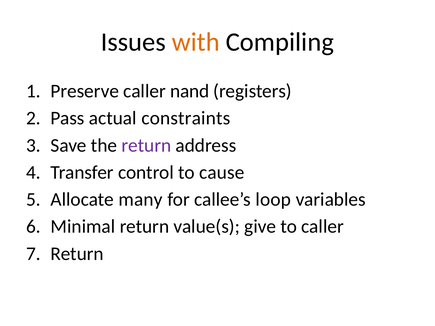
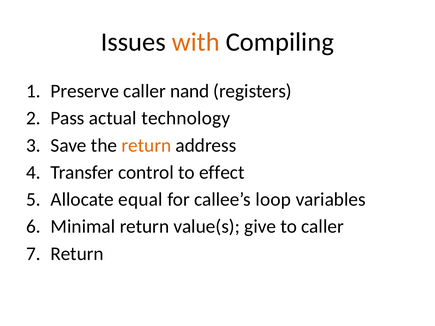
constraints: constraints -> technology
return at (146, 145) colour: purple -> orange
cause: cause -> effect
many: many -> equal
